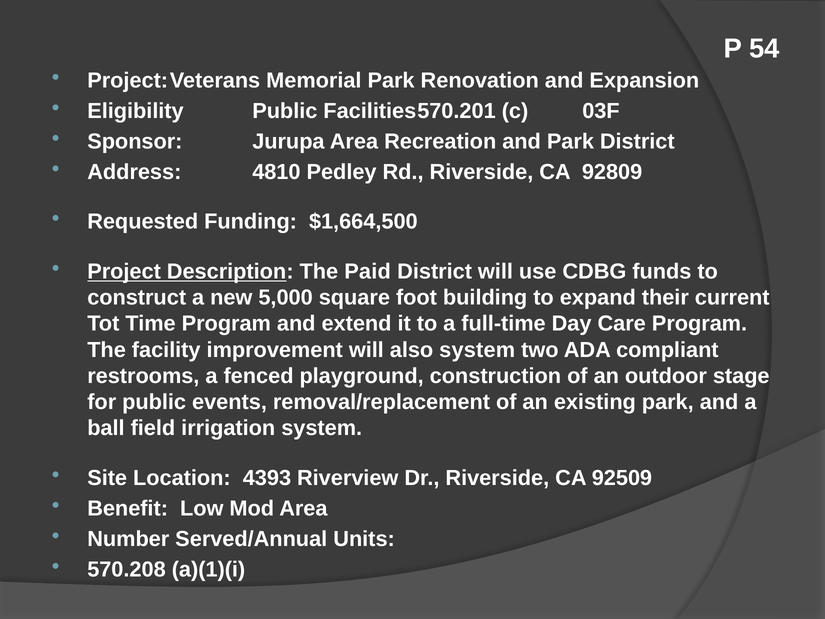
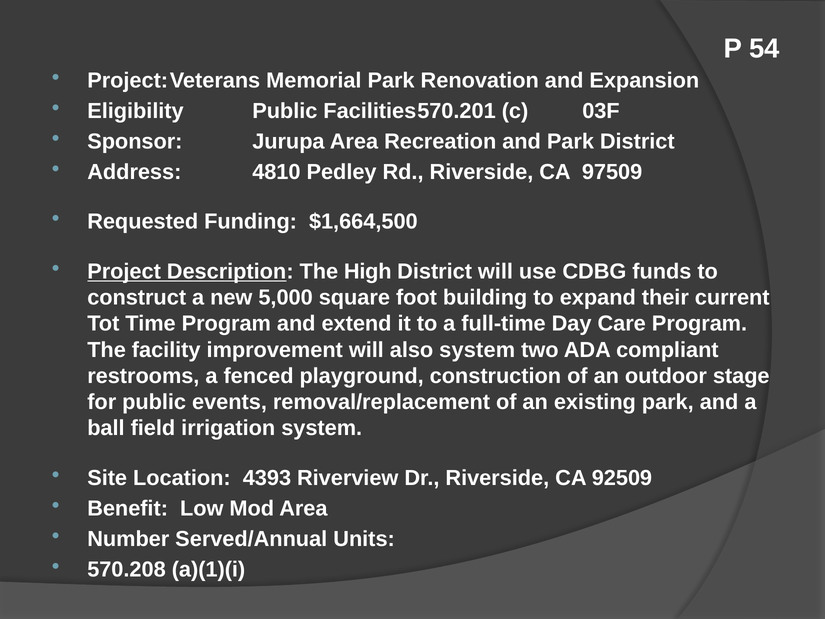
92809: 92809 -> 97509
Paid: Paid -> High
